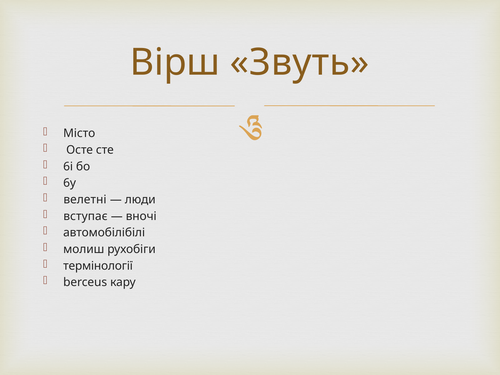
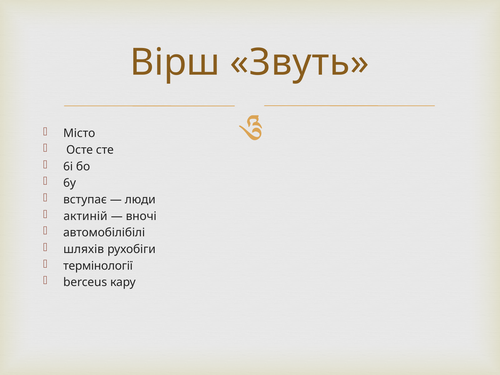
велетні: велетні -> вступає
вступає: вступає -> актиній
молиш: молиш -> шляхів
